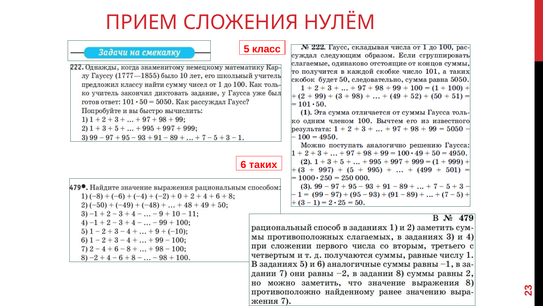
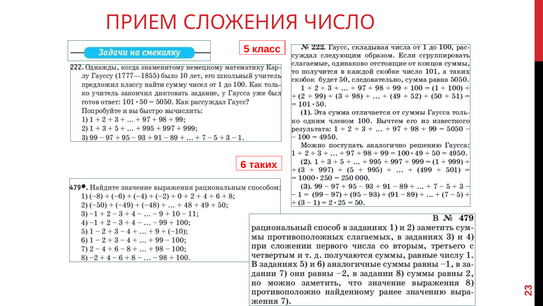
НУЛЁМ: НУЛЁМ -> ЧИСЛО
